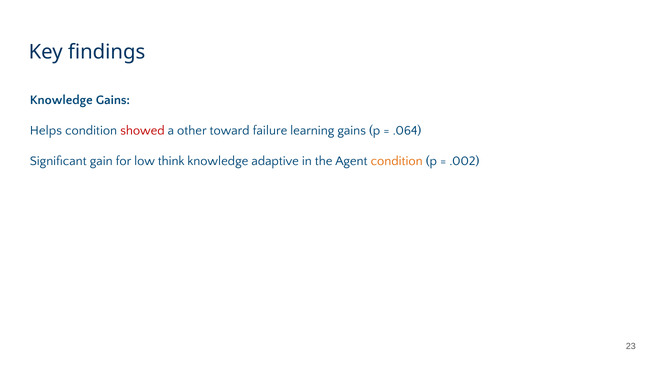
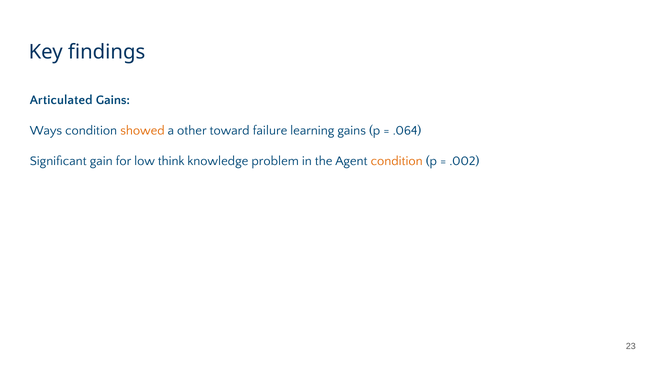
Knowledge at (61, 100): Knowledge -> Articulated
Helps: Helps -> Ways
showed colour: red -> orange
adaptive: adaptive -> problem
